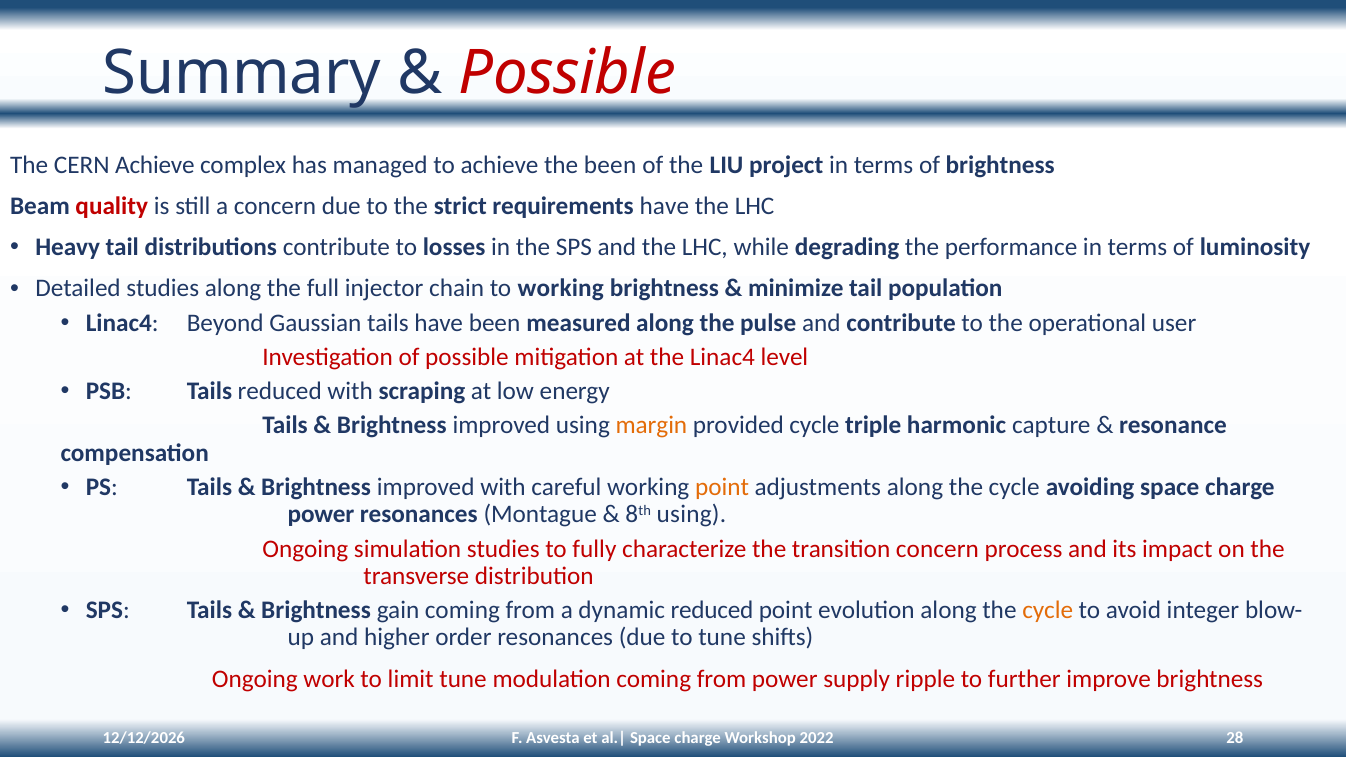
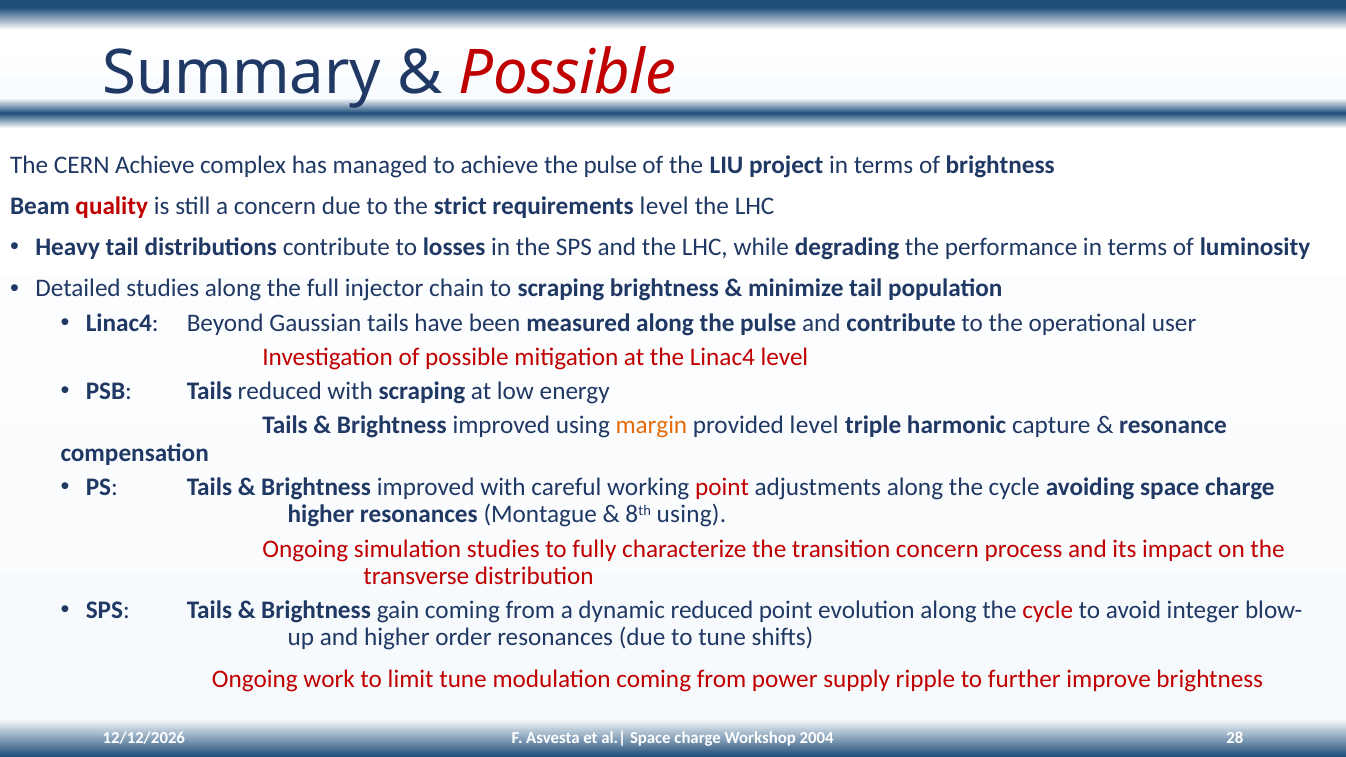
achieve the been: been -> pulse
requirements have: have -> level
to working: working -> scraping
provided cycle: cycle -> level
point at (722, 487) colour: orange -> red
power at (321, 515): power -> higher
cycle at (1048, 610) colour: orange -> red
2022: 2022 -> 2004
